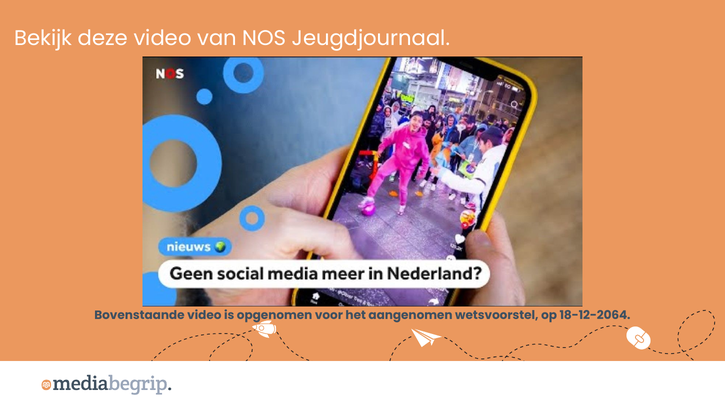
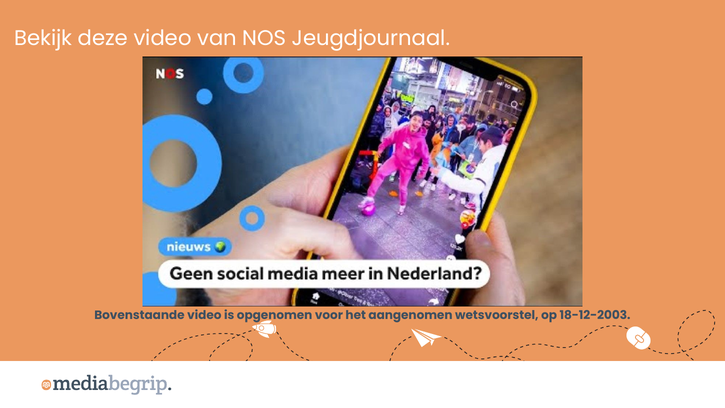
18-12-2064: 18-12-2064 -> 18-12-2003
